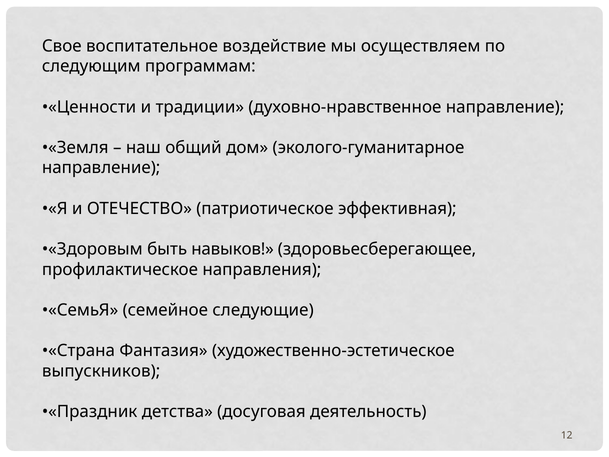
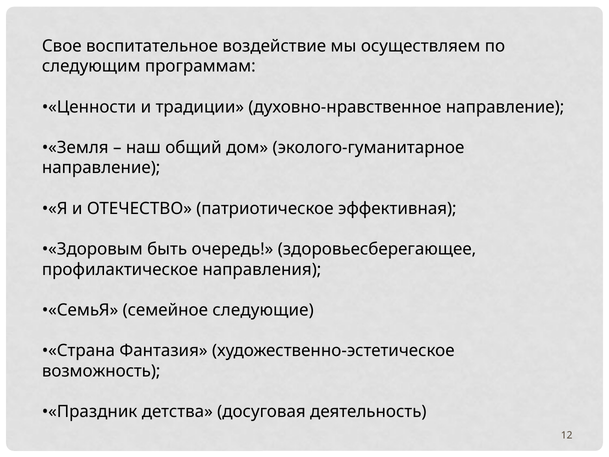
навыков: навыков -> очередь
выпускников: выпускников -> возможность
